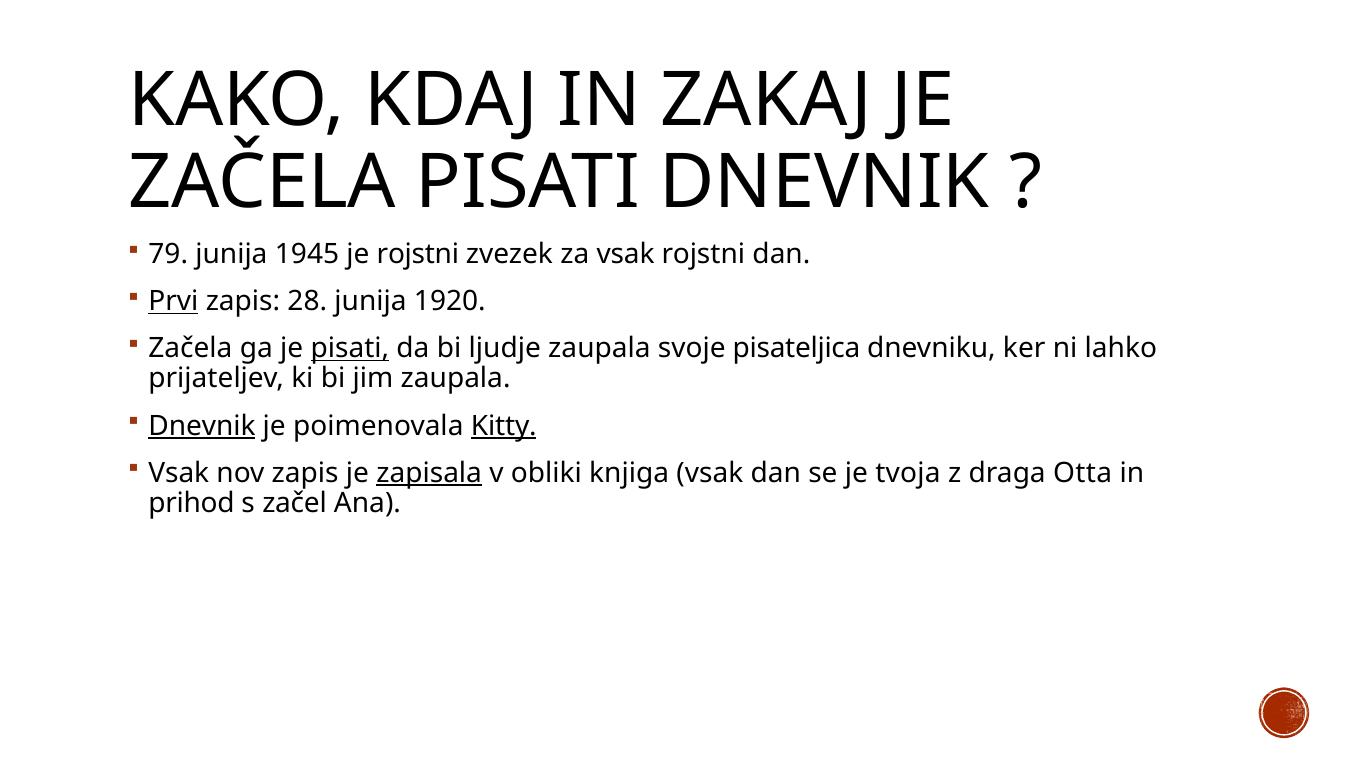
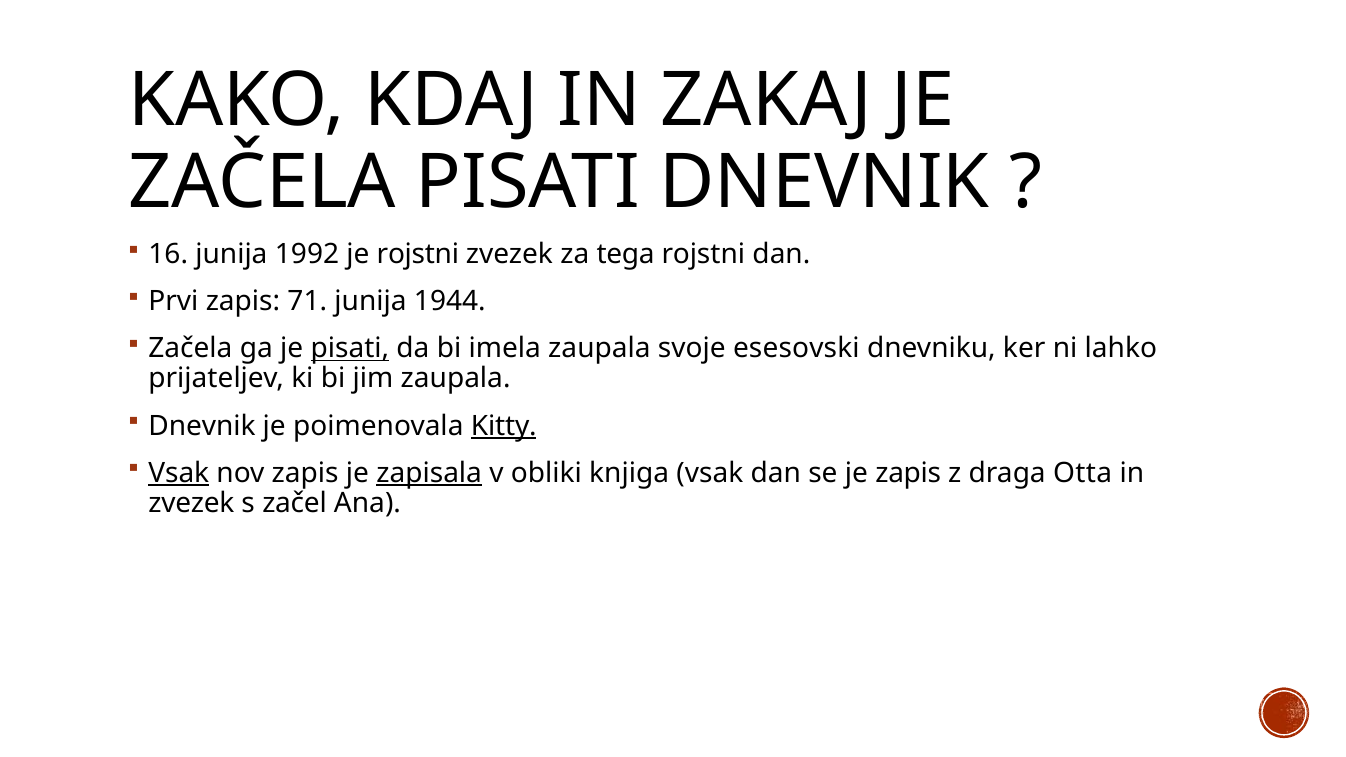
79: 79 -> 16
1945: 1945 -> 1992
za vsak: vsak -> tega
Prvi underline: present -> none
28: 28 -> 71
1920: 1920 -> 1944
ljudje: ljudje -> imela
pisateljica: pisateljica -> esesovski
Dnevnik at (202, 426) underline: present -> none
Vsak at (179, 473) underline: none -> present
je tvoja: tvoja -> zapis
prihod at (191, 503): prihod -> zvezek
